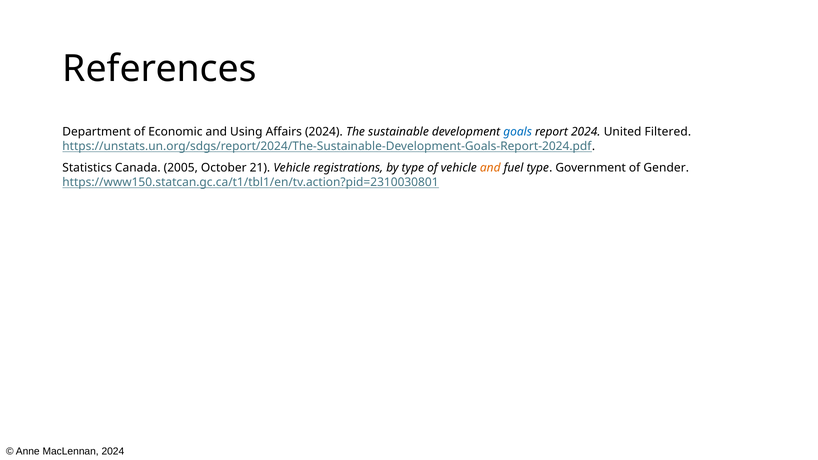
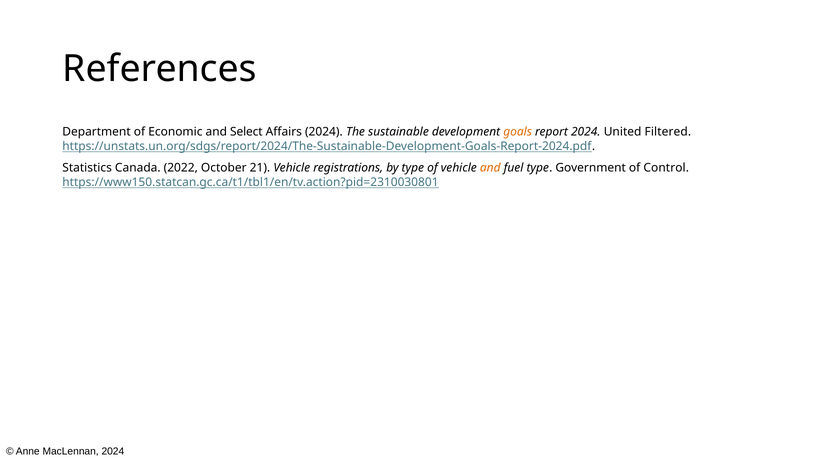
Using: Using -> Select
goals colour: blue -> orange
2005: 2005 -> 2022
Gender: Gender -> Control
